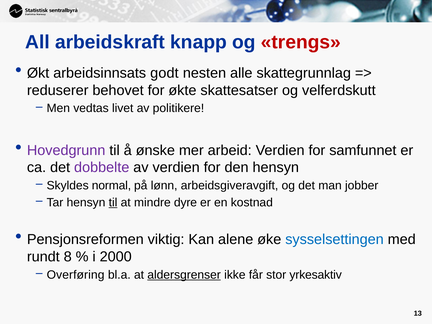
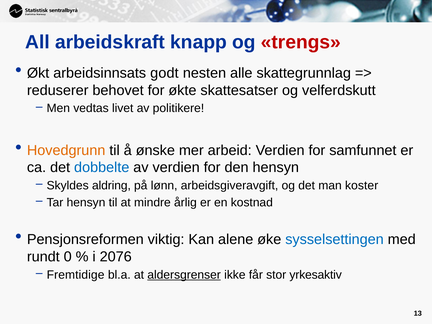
Hovedgrunn colour: purple -> orange
dobbelte colour: purple -> blue
normal: normal -> aldring
jobber: jobber -> koster
til at (113, 202) underline: present -> none
dyre: dyre -> årlig
8: 8 -> 0
2000: 2000 -> 2076
Overføring: Overføring -> Fremtidige
